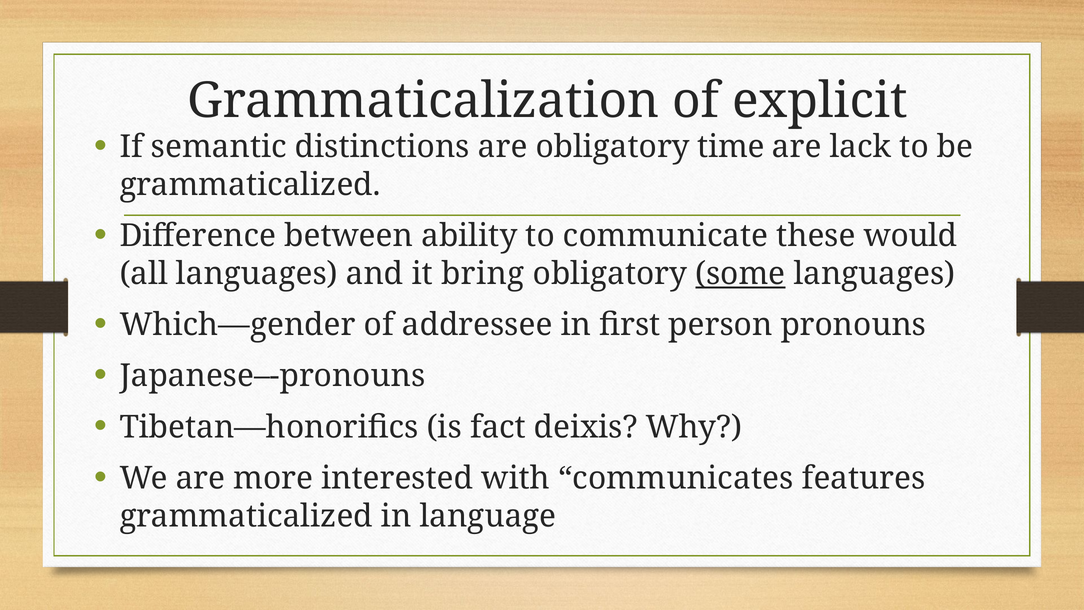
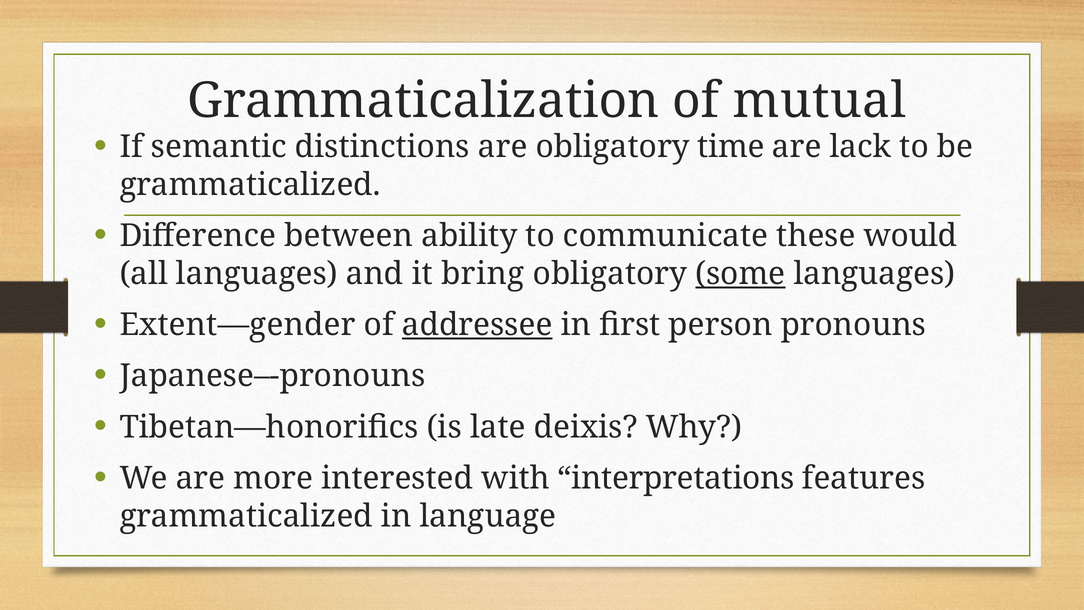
explicit: explicit -> mutual
Which—gender: Which—gender -> Extent—gender
addressee underline: none -> present
fact: fact -> late
communicates: communicates -> interpretations
